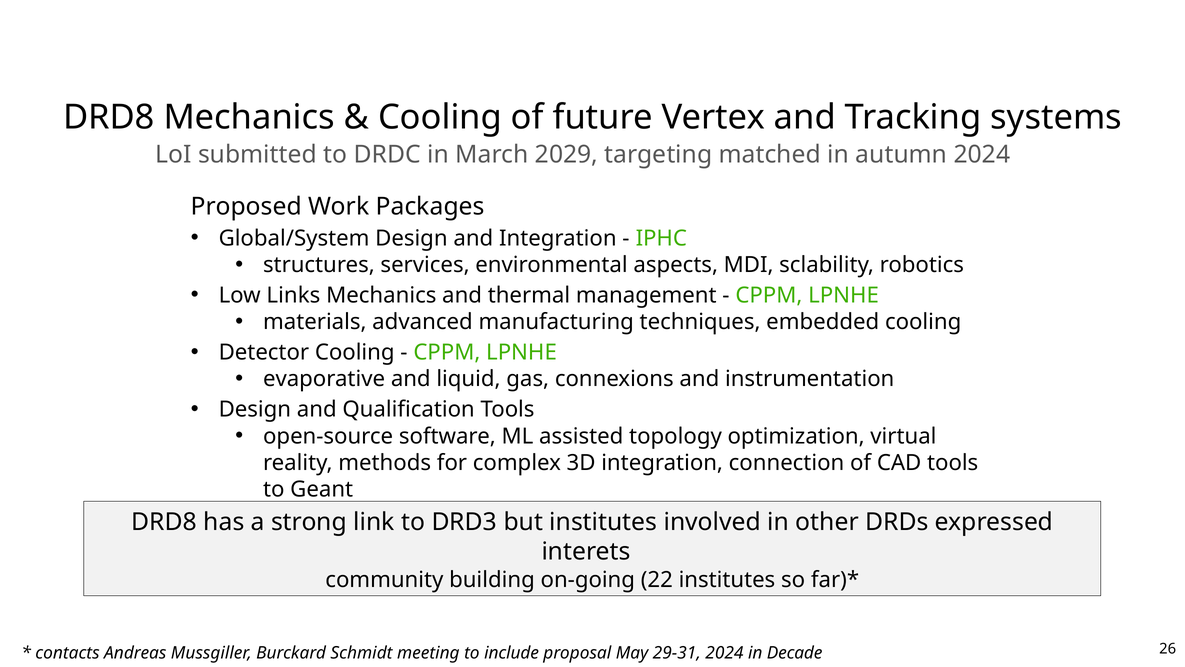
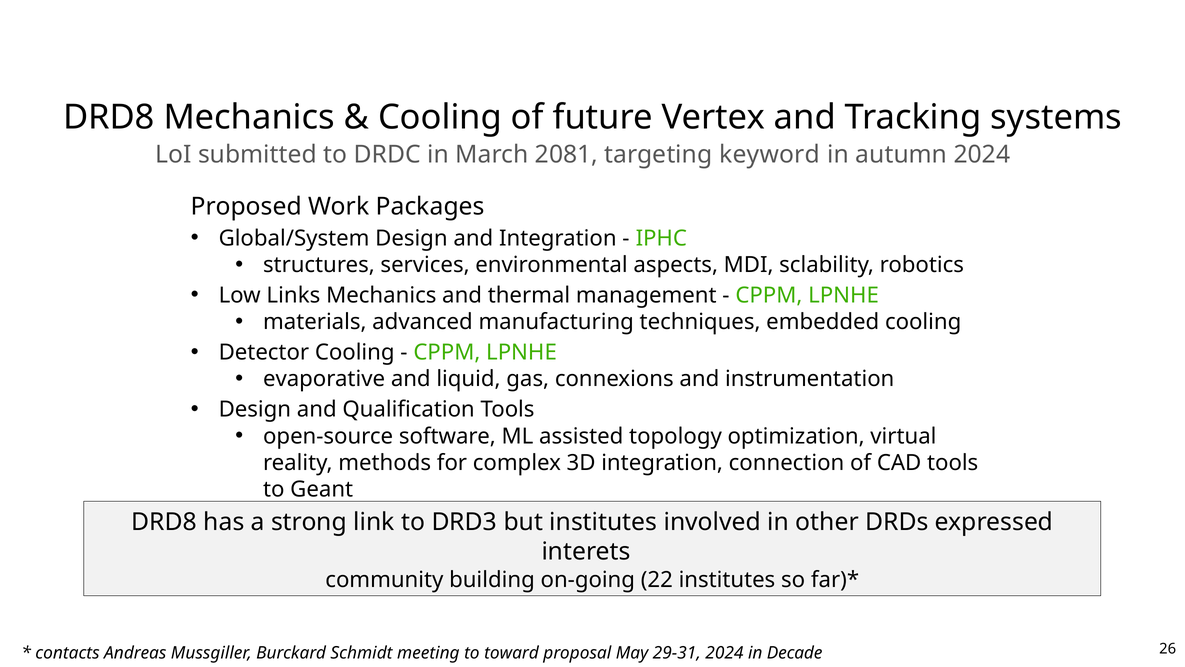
2029: 2029 -> 2081
matched: matched -> keyword
include: include -> toward
